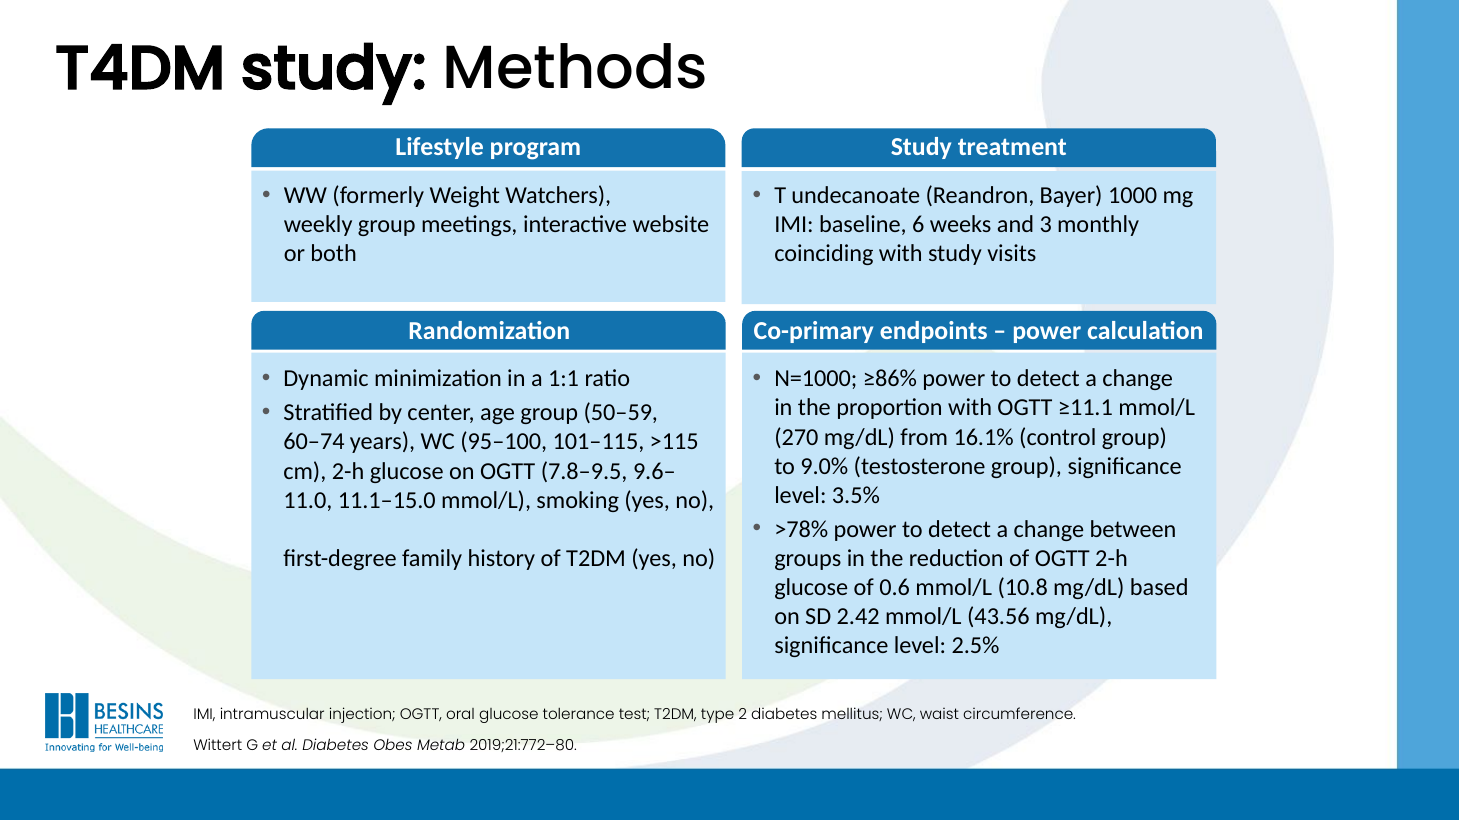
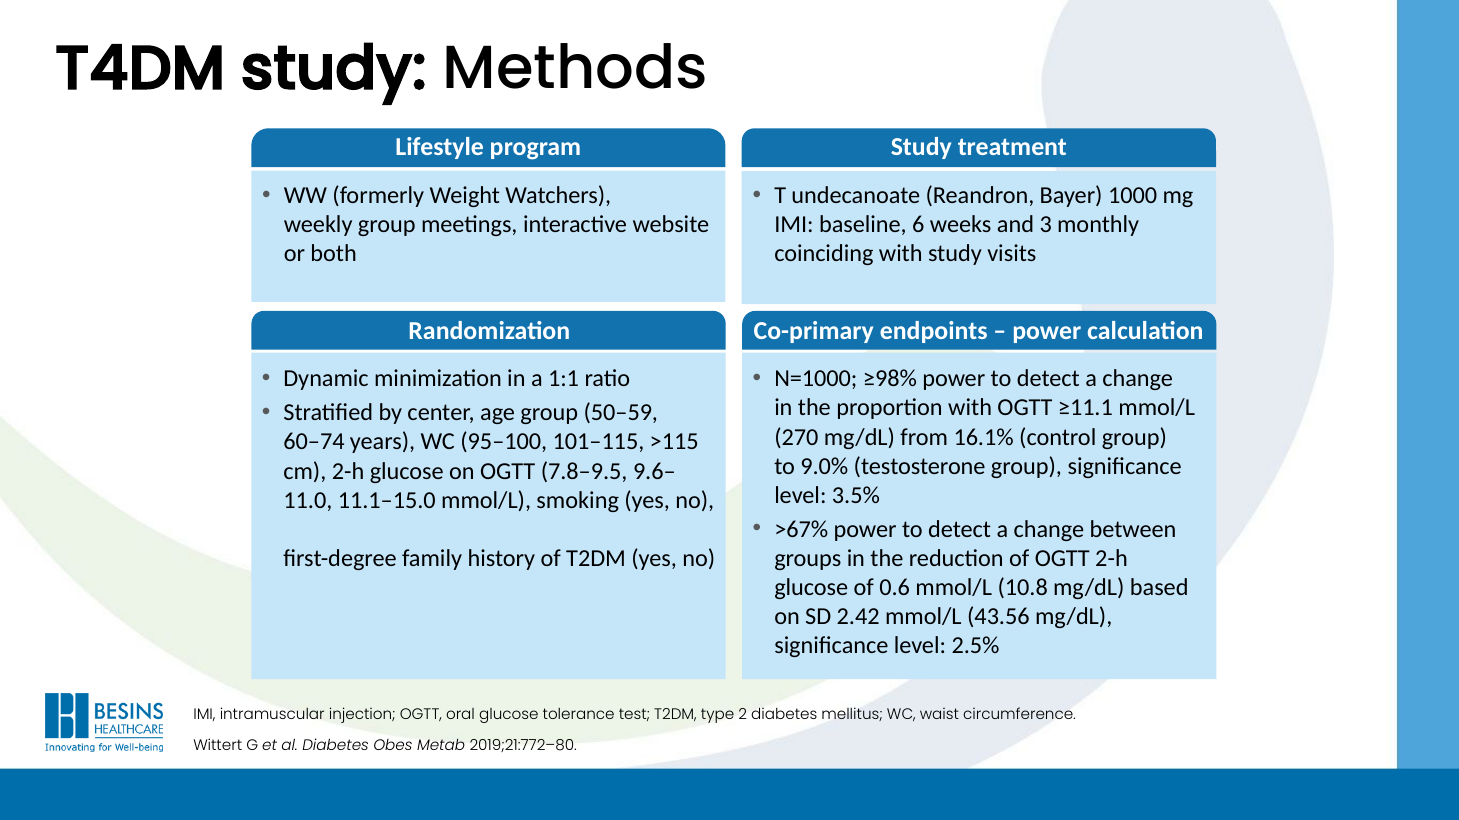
≥86%: ≥86% -> ≥98%
>78%: >78% -> >67%
